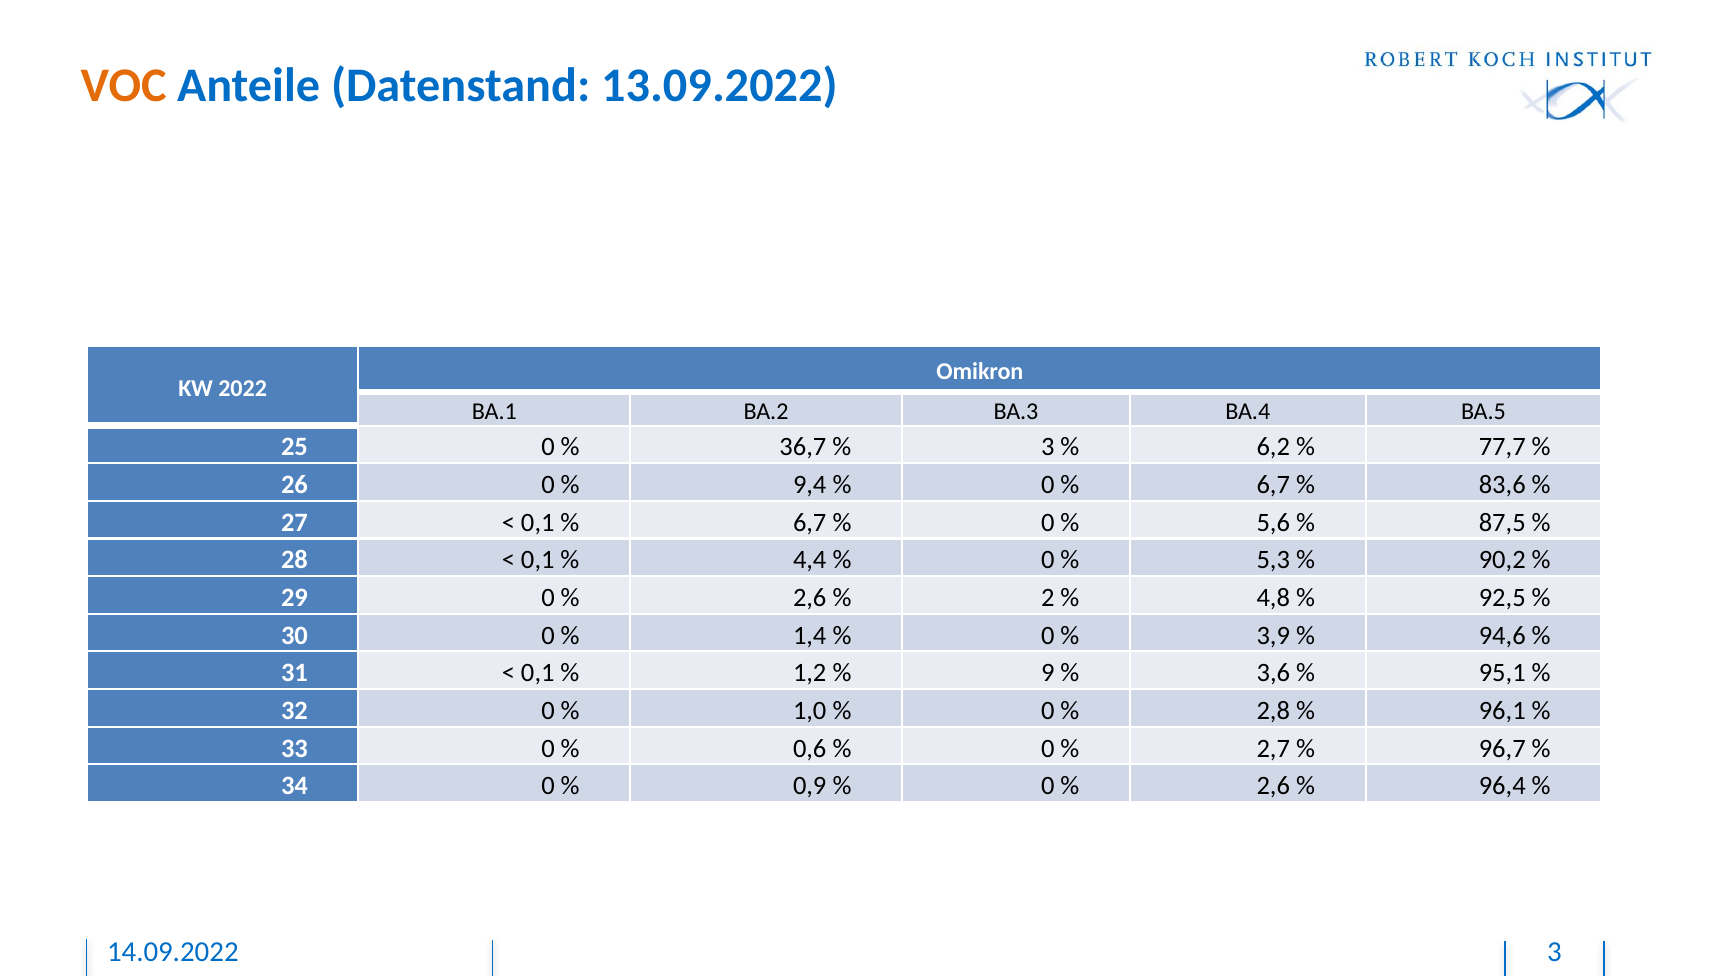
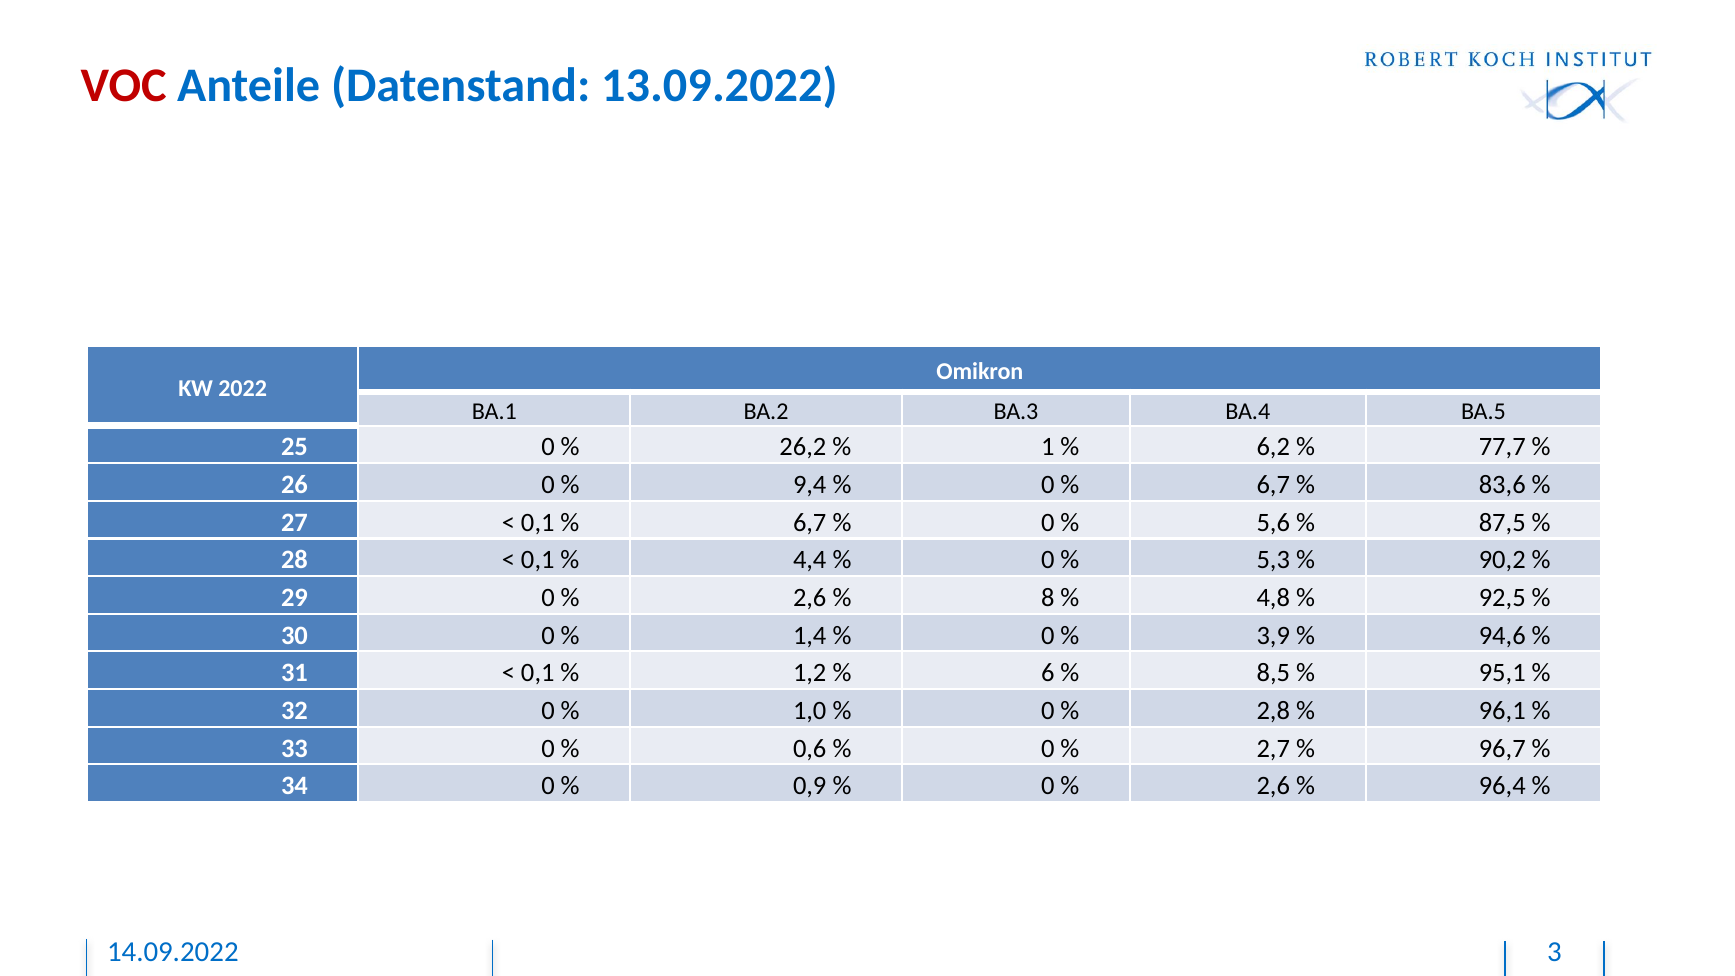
VOC colour: orange -> red
36,7: 36,7 -> 26,2
3 at (1048, 447): 3 -> 1
2: 2 -> 8
9: 9 -> 6
3,6: 3,6 -> 8,5
